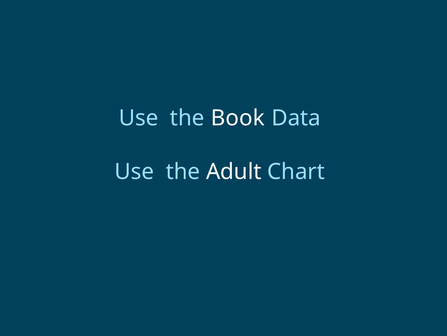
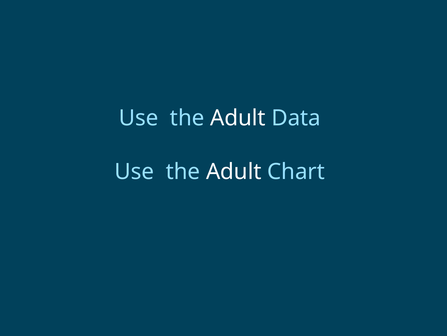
Book at (238, 118): Book -> Adult
